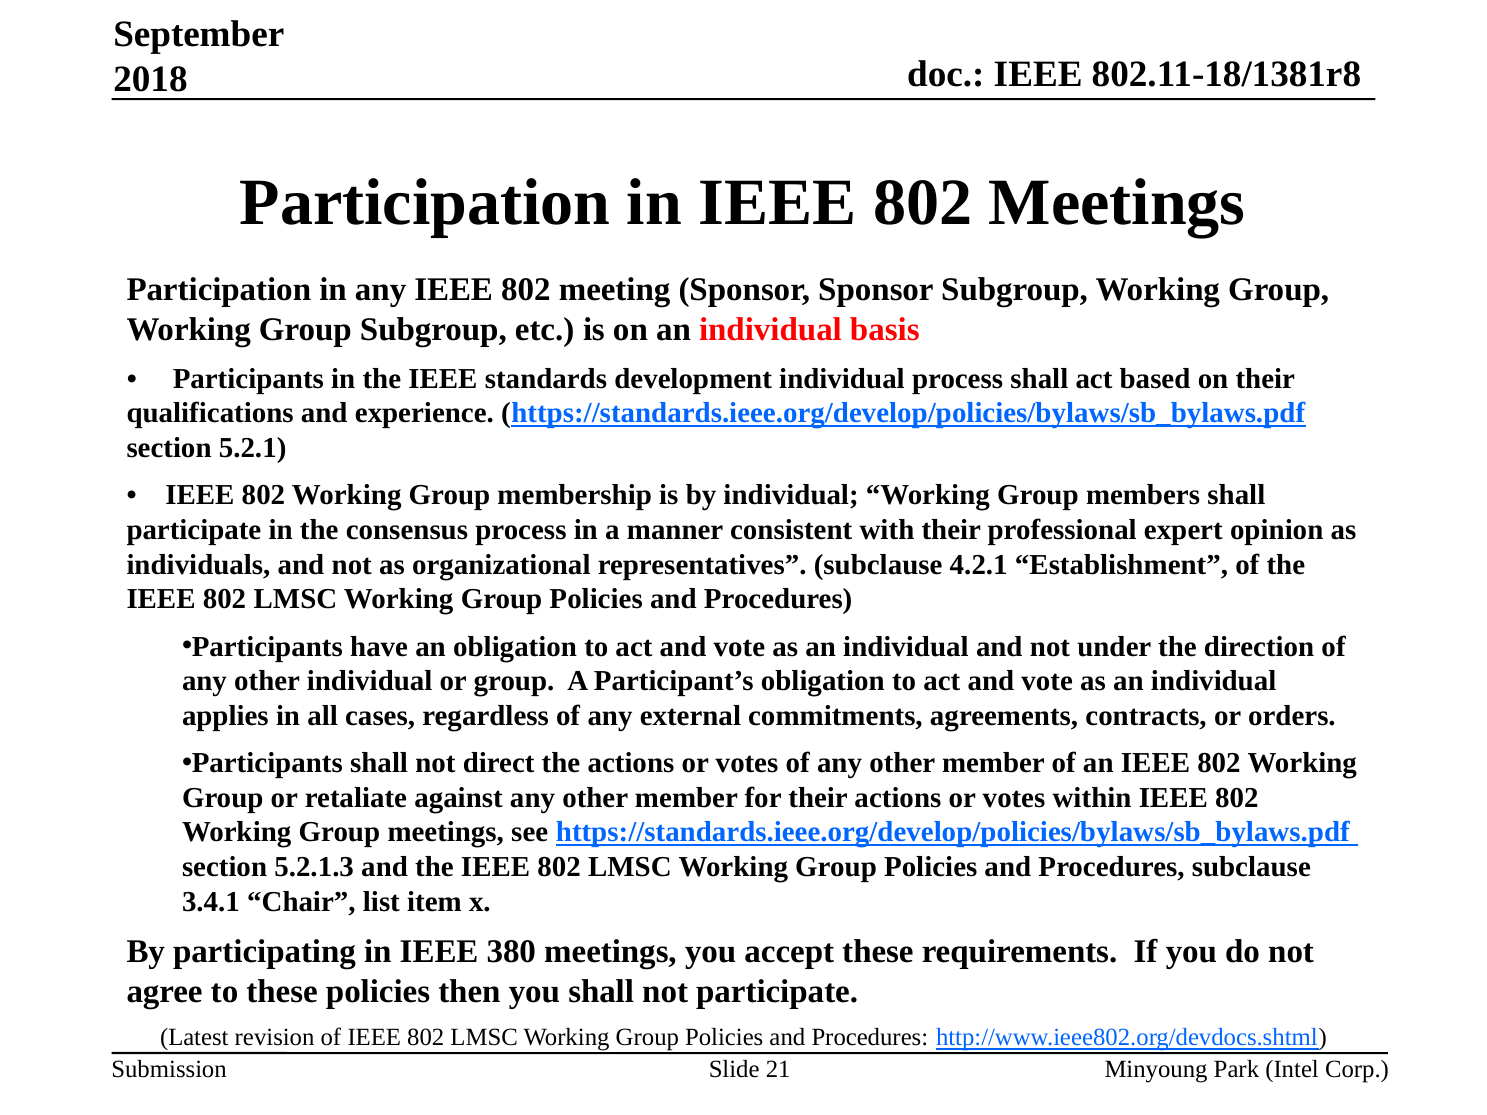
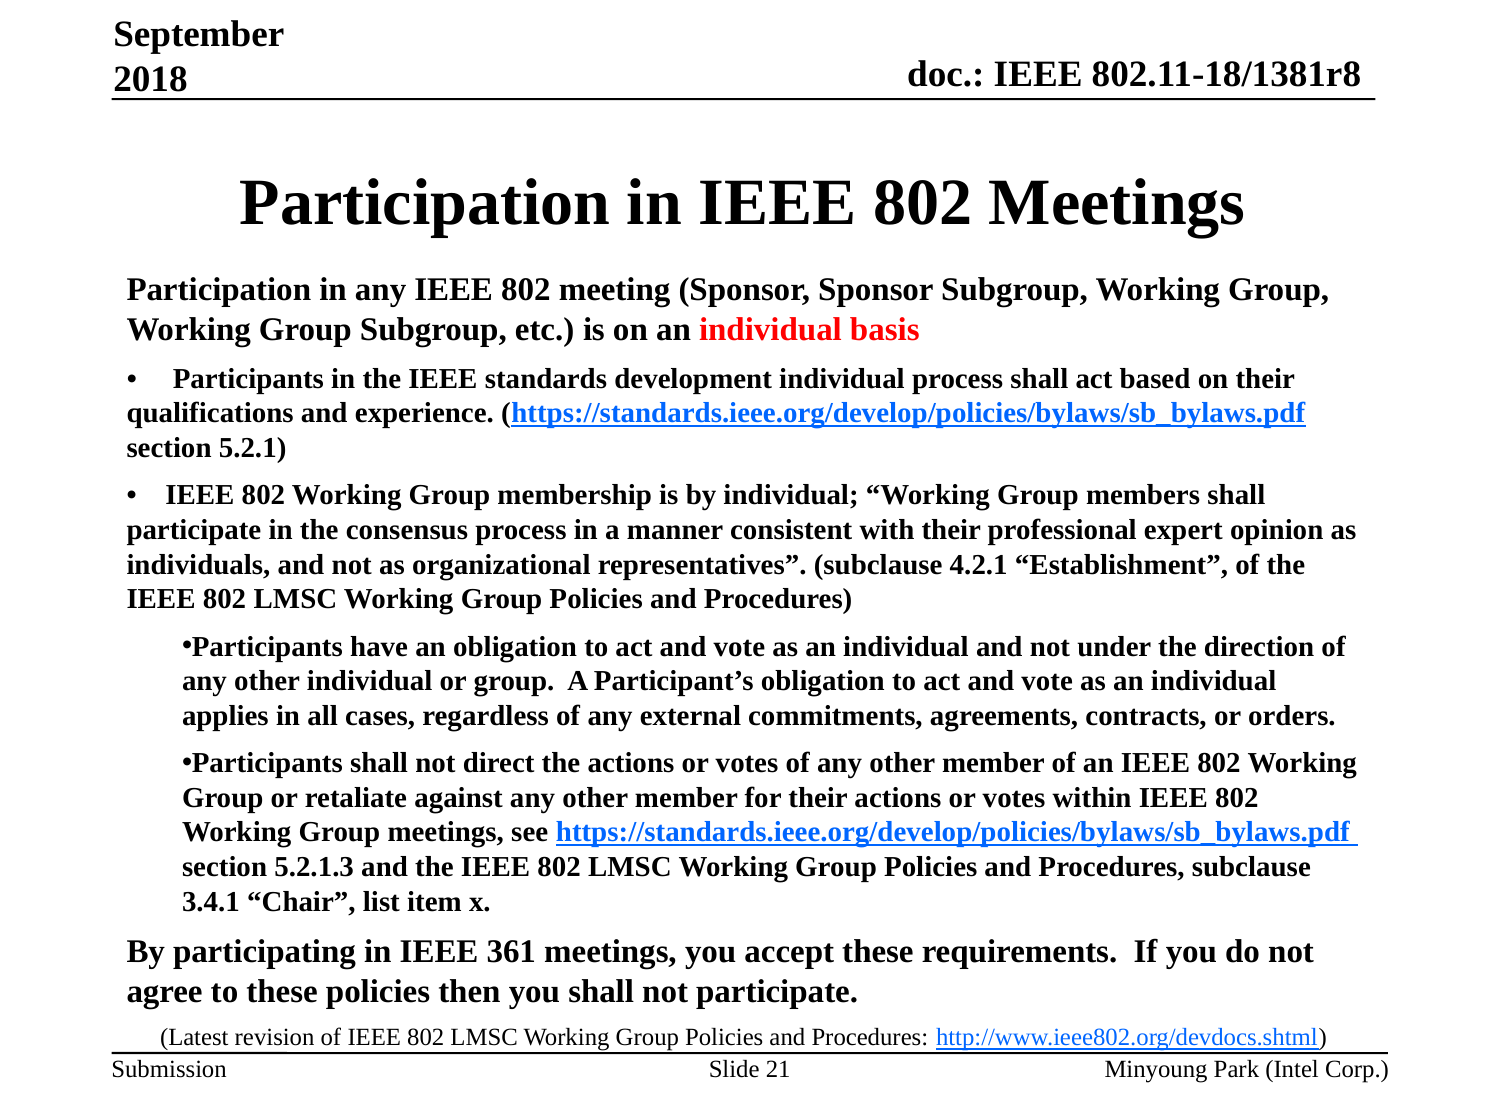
380: 380 -> 361
